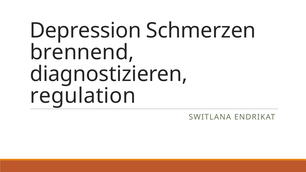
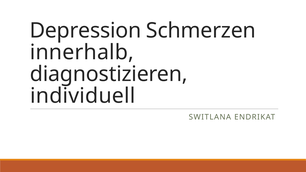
brennend: brennend -> innerhalb
regulation: regulation -> individuell
